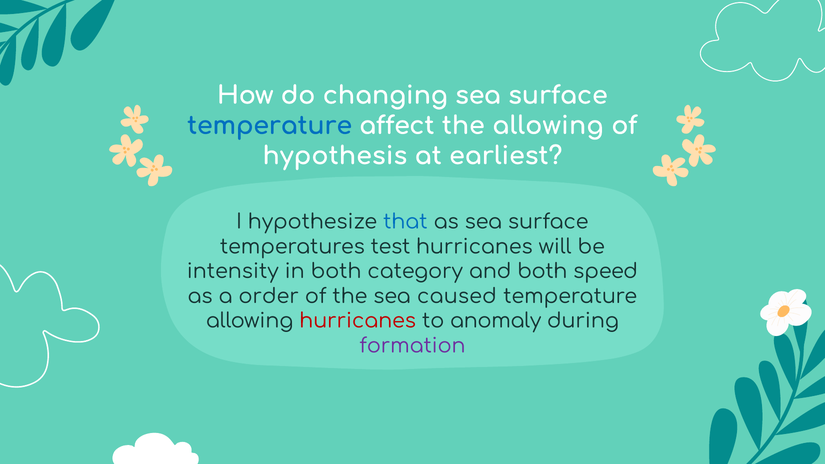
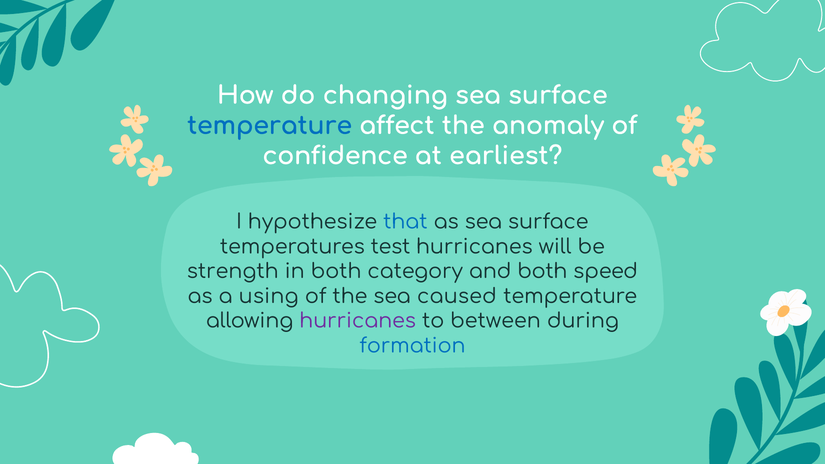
the allowing: allowing -> anomaly
hypothesis: hypothesis -> confidence
intensity: intensity -> strength
order: order -> using
hurricanes at (358, 321) colour: red -> purple
anomaly: anomaly -> between
formation colour: purple -> blue
